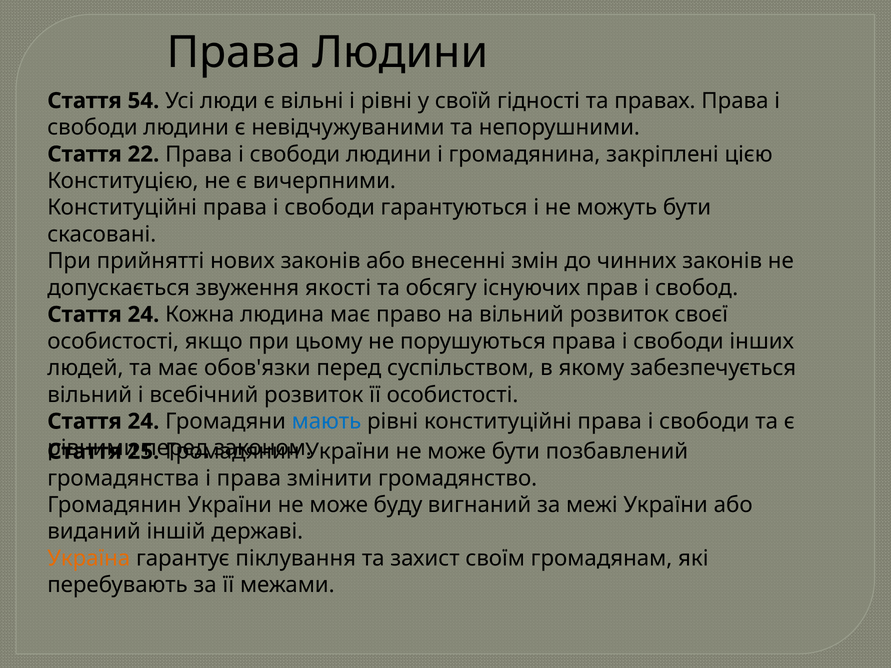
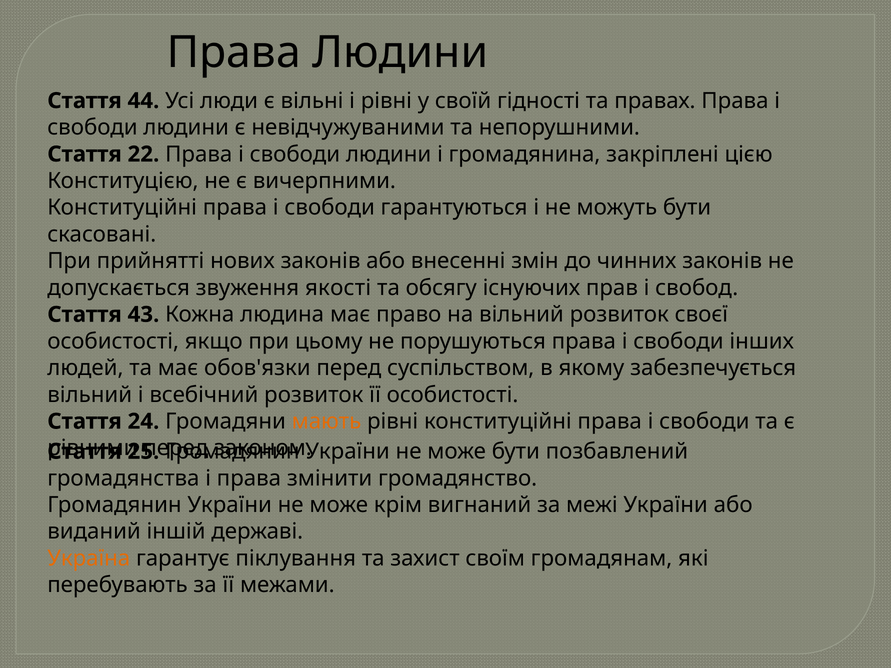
54: 54 -> 44
24 at (143, 315): 24 -> 43
мають colour: blue -> orange
буду: буду -> крім
